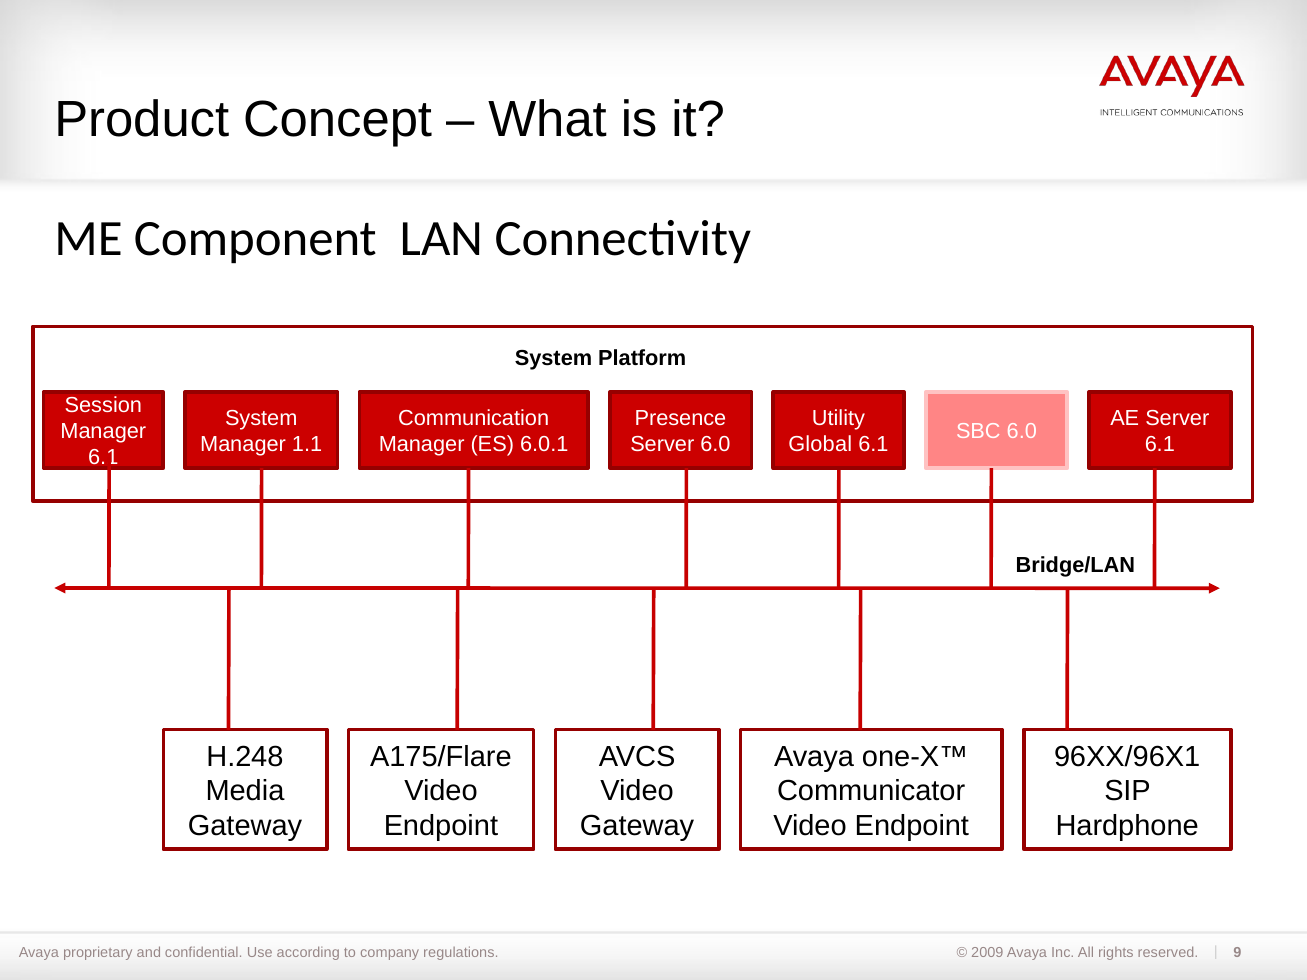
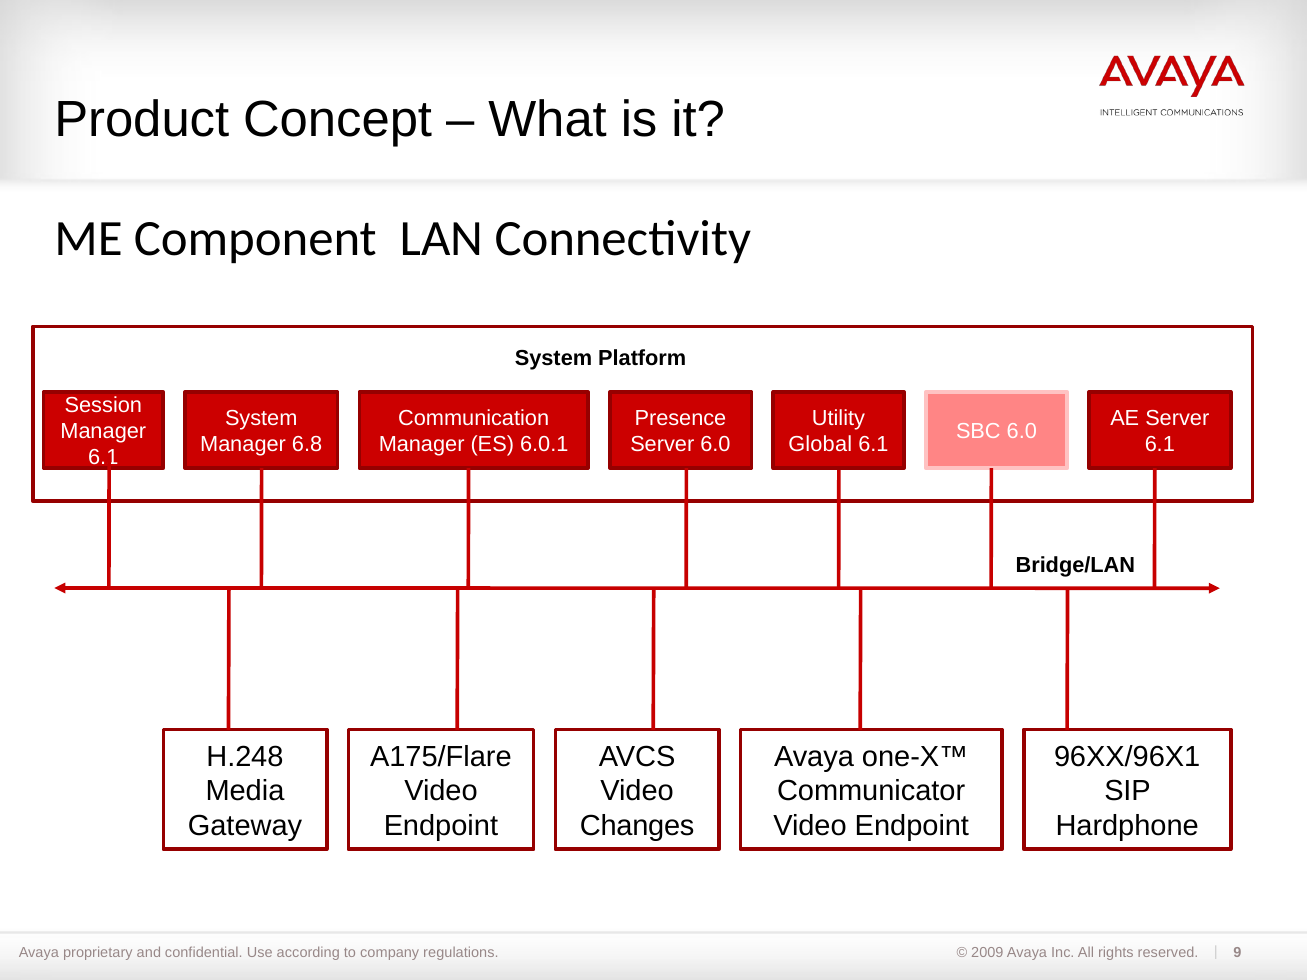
1.1: 1.1 -> 6.8
Gateway at (637, 826): Gateway -> Changes
